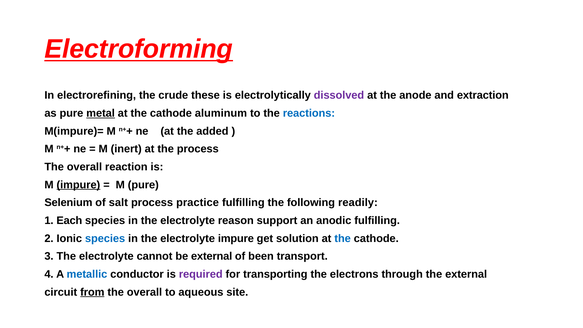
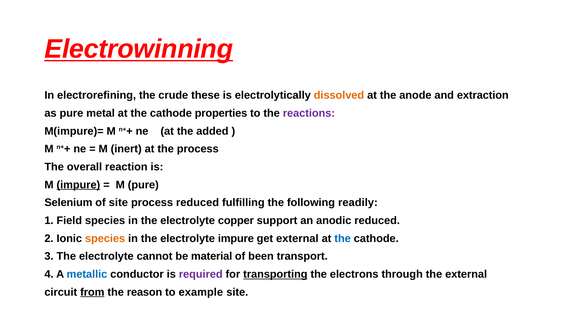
Electroforming: Electroforming -> Electrowinning
dissolved colour: purple -> orange
metal underline: present -> none
aluminum: aluminum -> properties
reactions colour: blue -> purple
of salt: salt -> site
process practice: practice -> reduced
Each: Each -> Field
reason: reason -> copper
anodic fulfilling: fulfilling -> reduced
species at (105, 238) colour: blue -> orange
get solution: solution -> external
be external: external -> material
transporting underline: none -> present
overall at (145, 292): overall -> reason
aqueous: aqueous -> example
